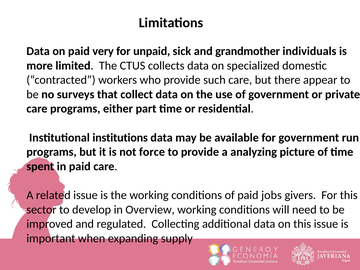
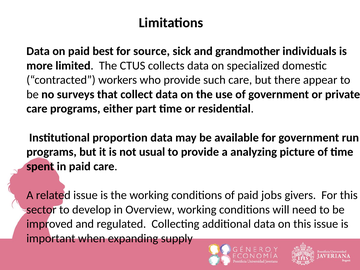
very: very -> best
unpaid: unpaid -> source
institutions: institutions -> proportion
force: force -> usual
